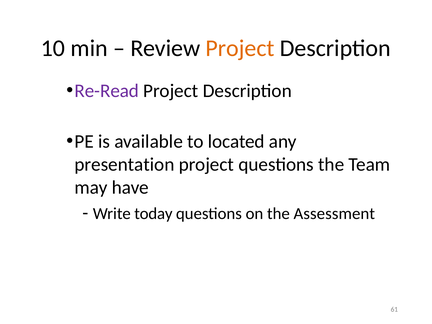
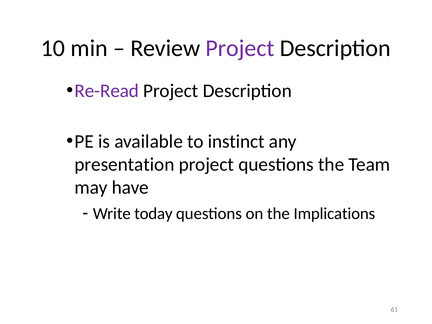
Project at (240, 48) colour: orange -> purple
located: located -> instinct
Assessment: Assessment -> Implications
